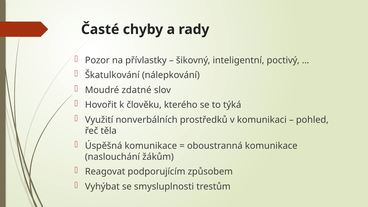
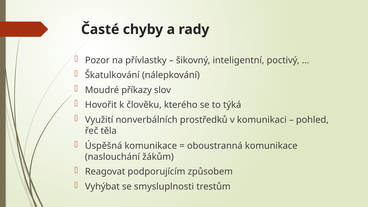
zdatné: zdatné -> příkazy
